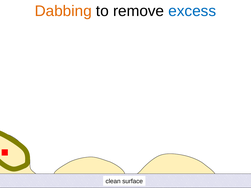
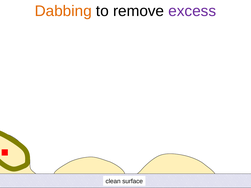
excess colour: blue -> purple
